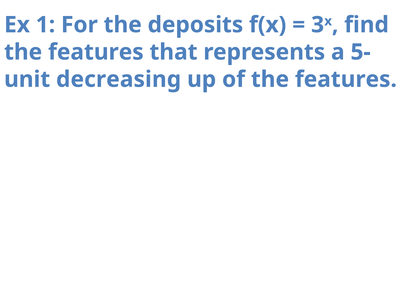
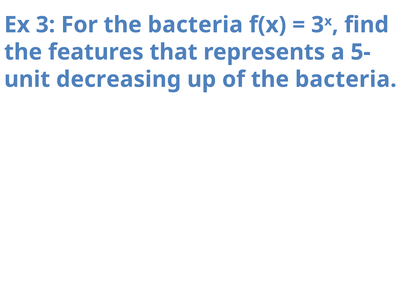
Ex 1: 1 -> 3
For the deposits: deposits -> bacteria
of the features: features -> bacteria
